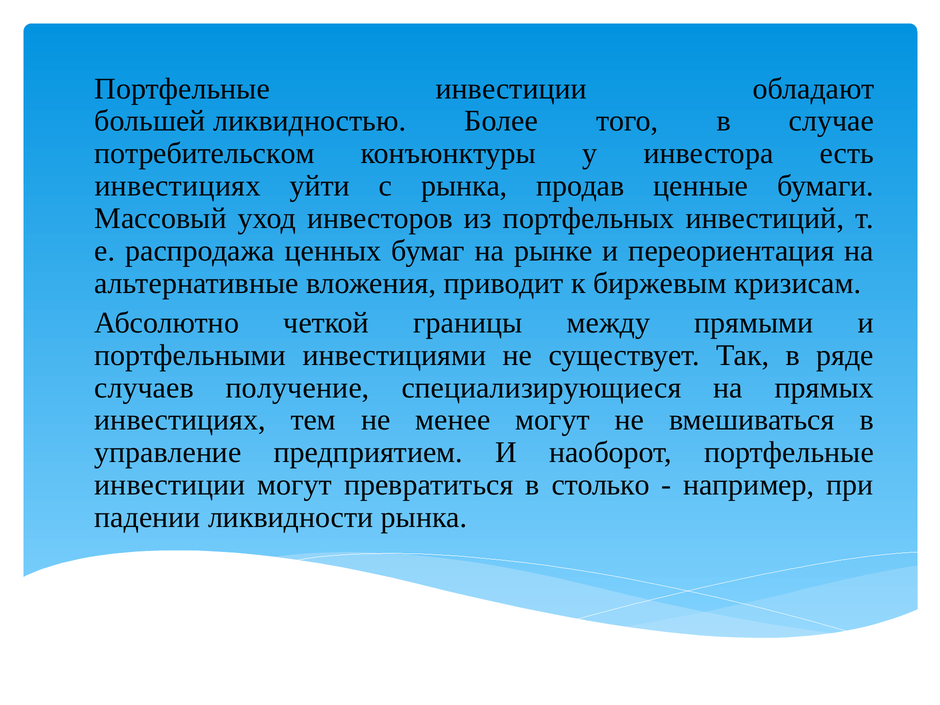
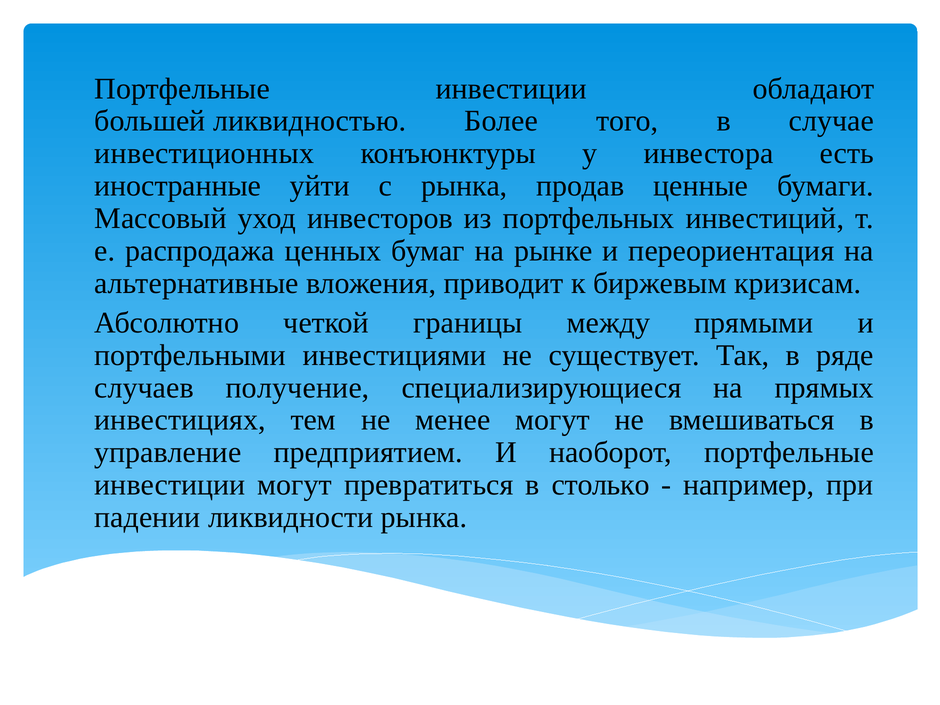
потребительском: потребительском -> инвестиционных
инвестициях at (178, 186): инвестициях -> иностранные
